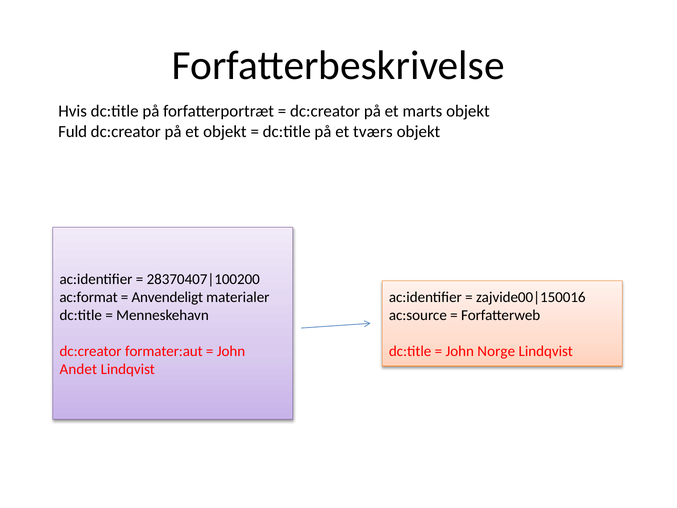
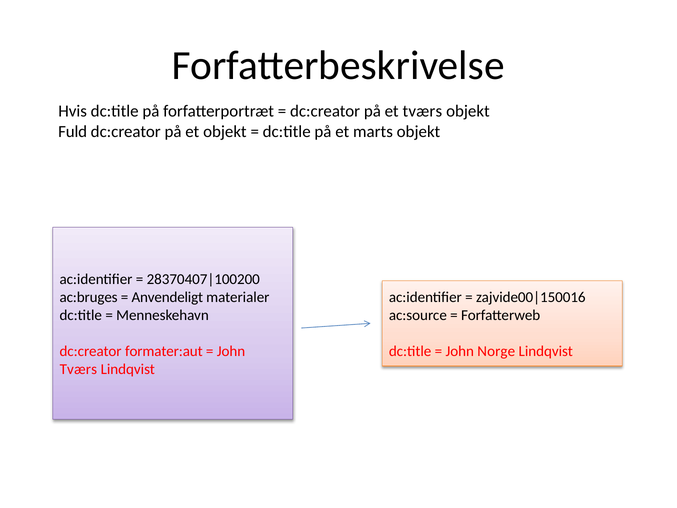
et marts: marts -> tværs
tværs: tværs -> marts
ac:format: ac:format -> ac:bruges
Andet at (78, 369): Andet -> Tværs
